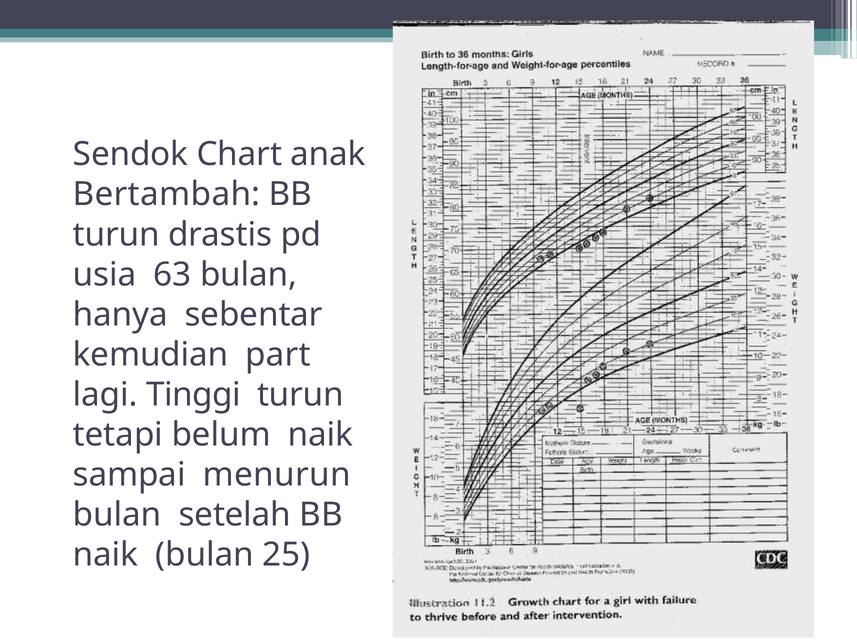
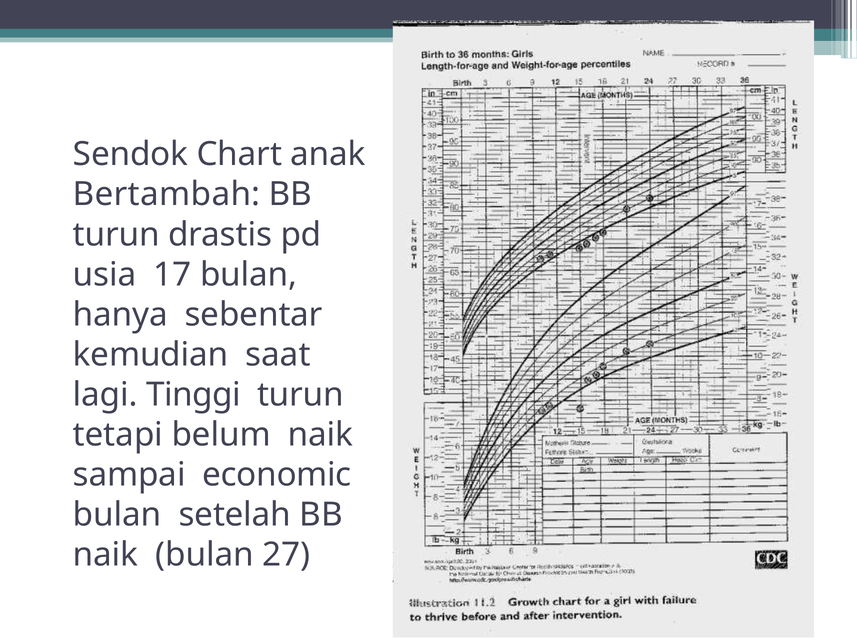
63: 63 -> 17
part: part -> saat
menurun: menurun -> economic
25: 25 -> 27
